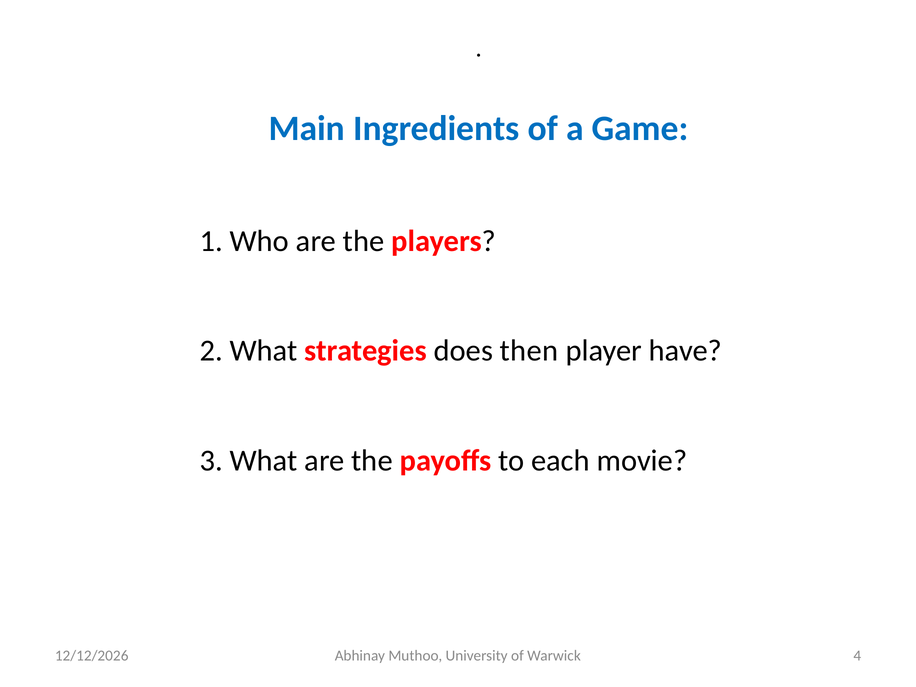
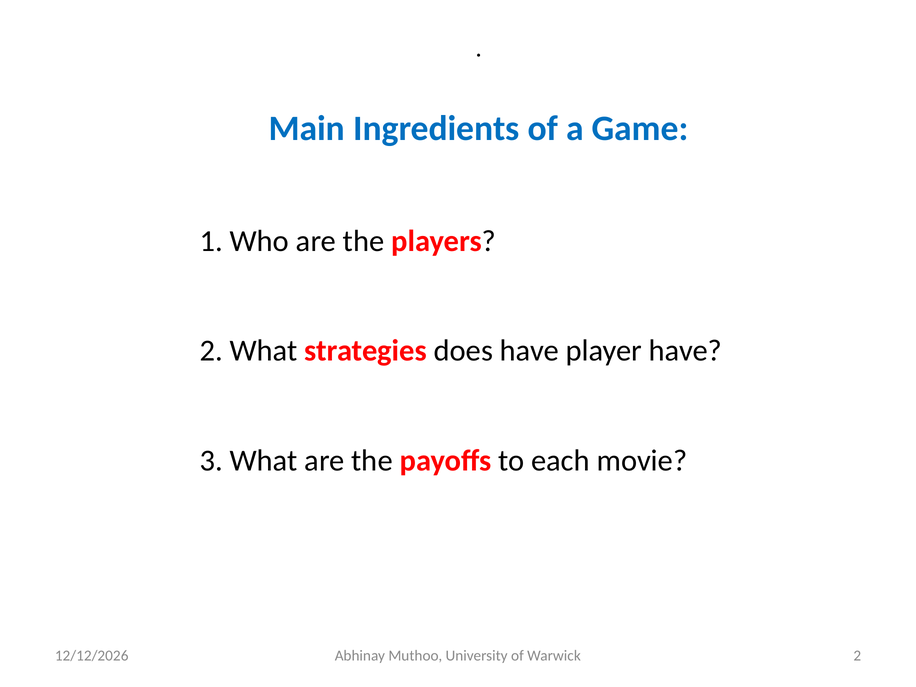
does then: then -> have
Warwick 4: 4 -> 2
